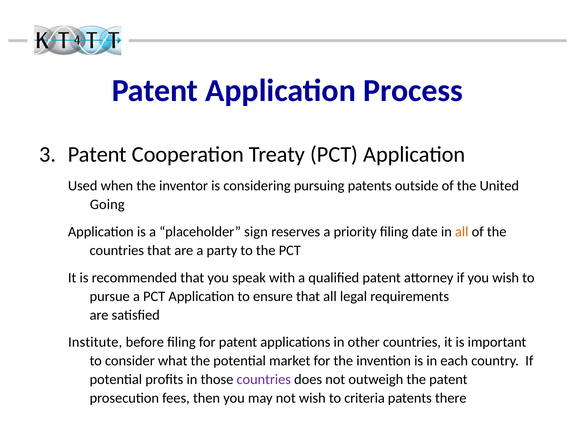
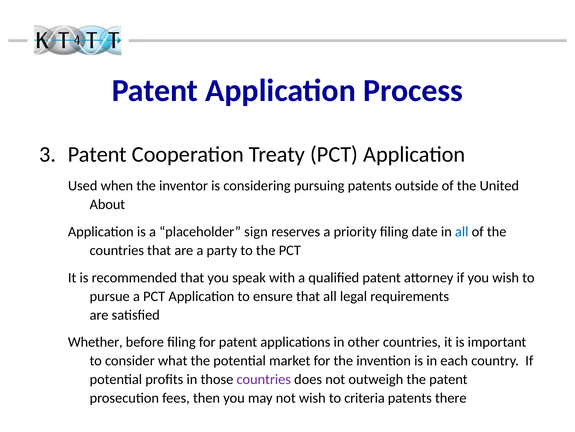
Going: Going -> About
all at (462, 231) colour: orange -> blue
Institute: Institute -> Whether
